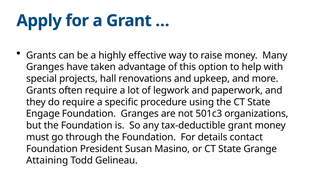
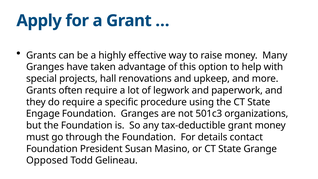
Attaining: Attaining -> Opposed
